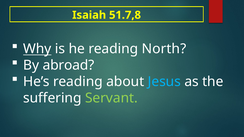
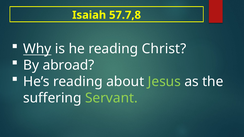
51.7,8: 51.7,8 -> 57.7,8
North: North -> Christ
Jesus colour: light blue -> light green
